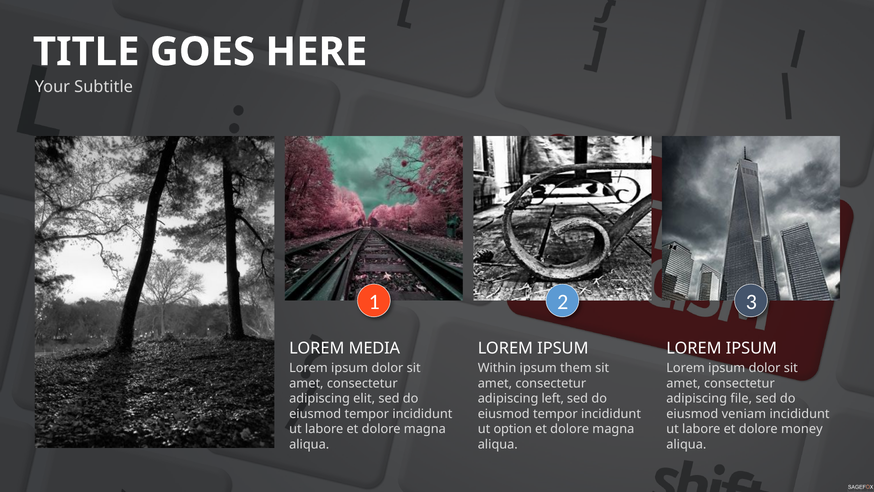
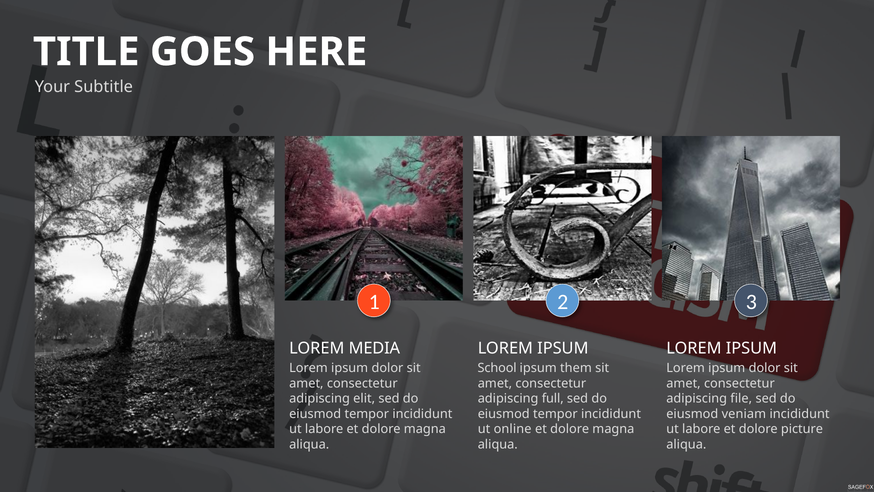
Within: Within -> School
left: left -> full
option: option -> online
money: money -> picture
